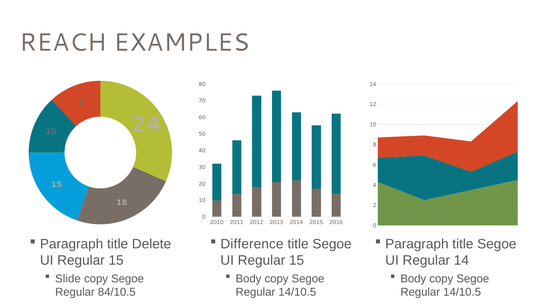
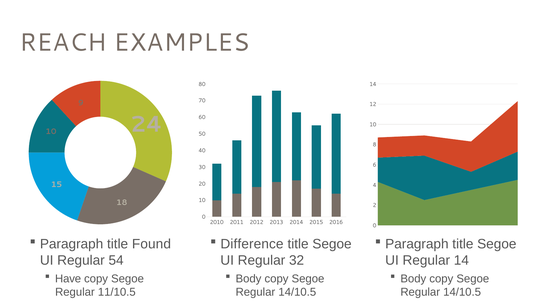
Delete: Delete -> Found
15 at (116, 260): 15 -> 54
15 at (297, 260): 15 -> 32
Slide: Slide -> Have
84/10.5: 84/10.5 -> 11/10.5
